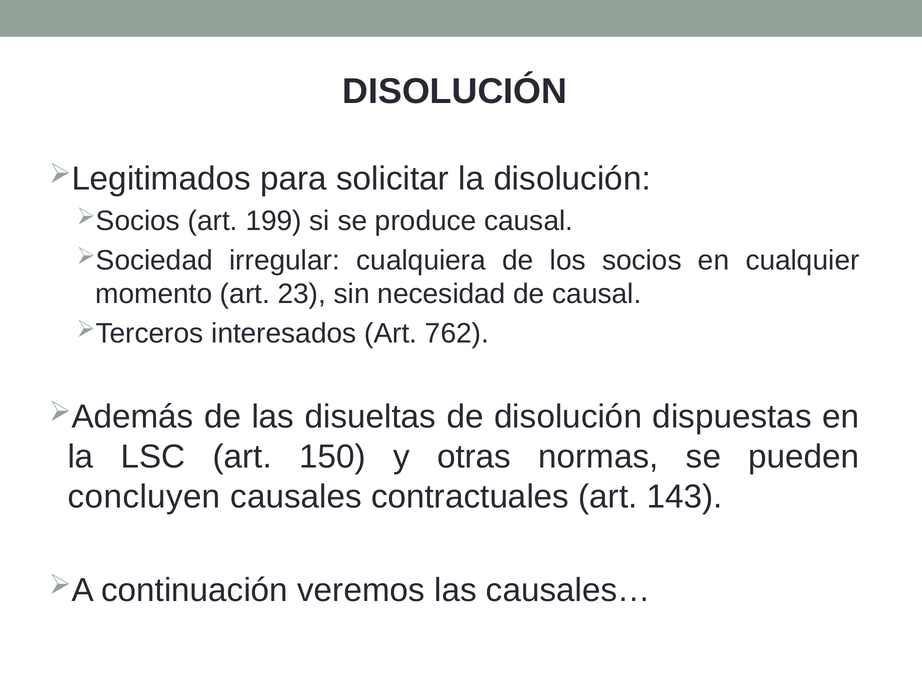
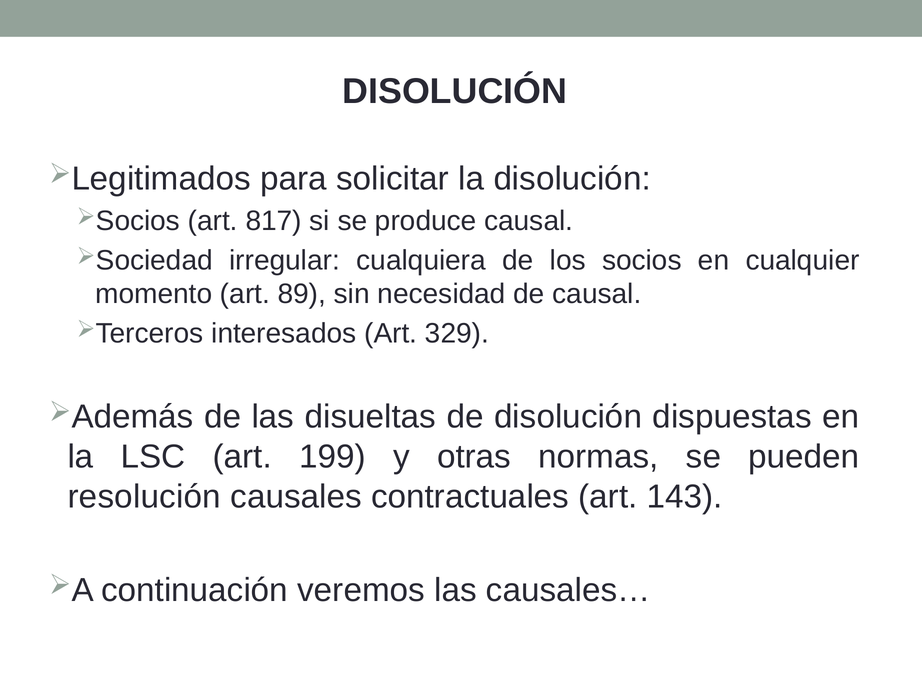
199: 199 -> 817
23: 23 -> 89
762: 762 -> 329
150: 150 -> 199
concluyen: concluyen -> resolución
